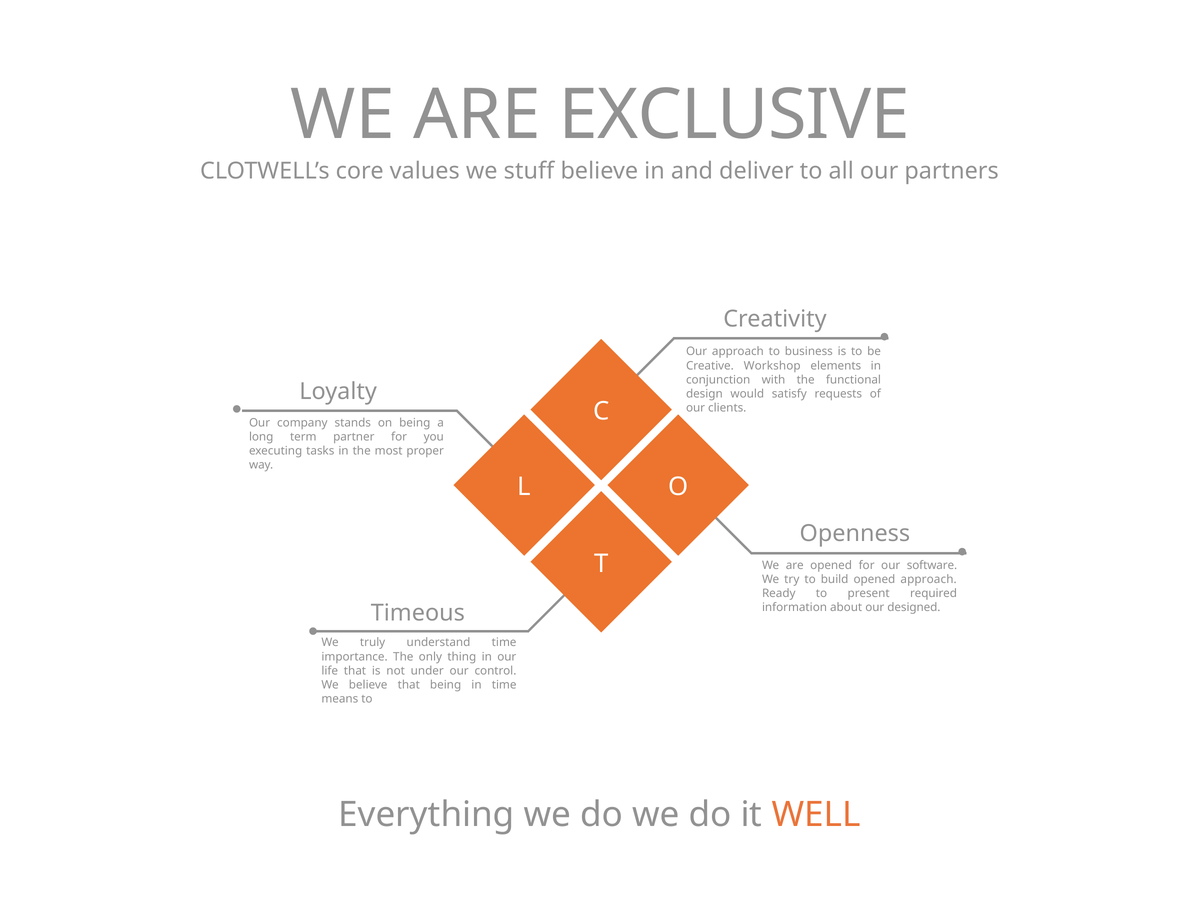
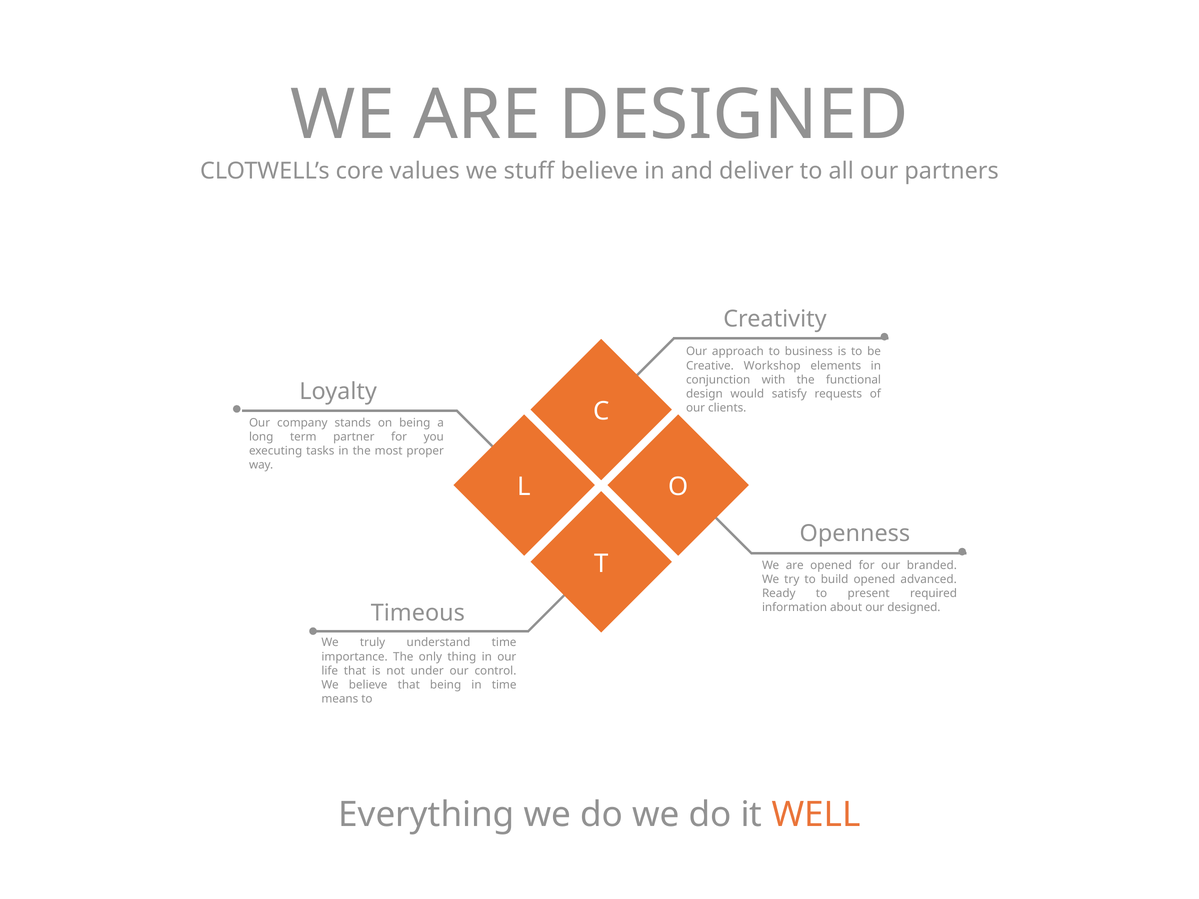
ARE EXCLUSIVE: EXCLUSIVE -> DESIGNED
software: software -> branded
opened approach: approach -> advanced
